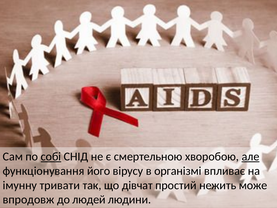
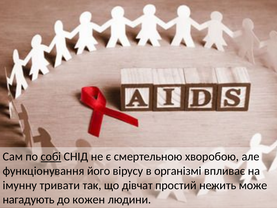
але underline: present -> none
впродовж: впродовж -> нагадують
людей: людей -> кожен
